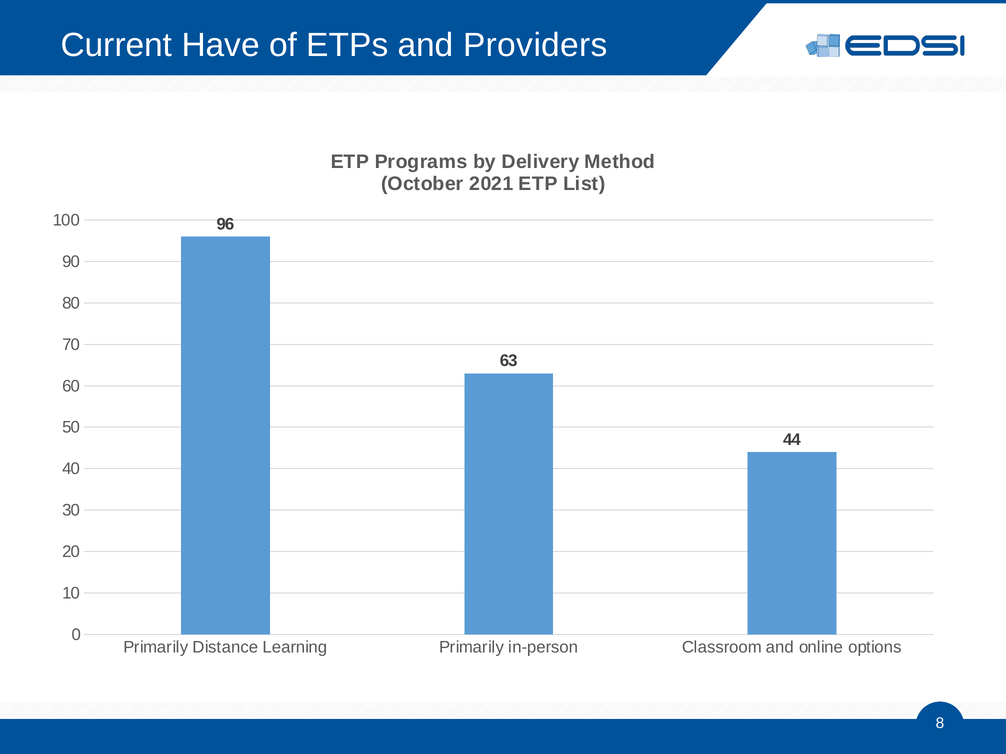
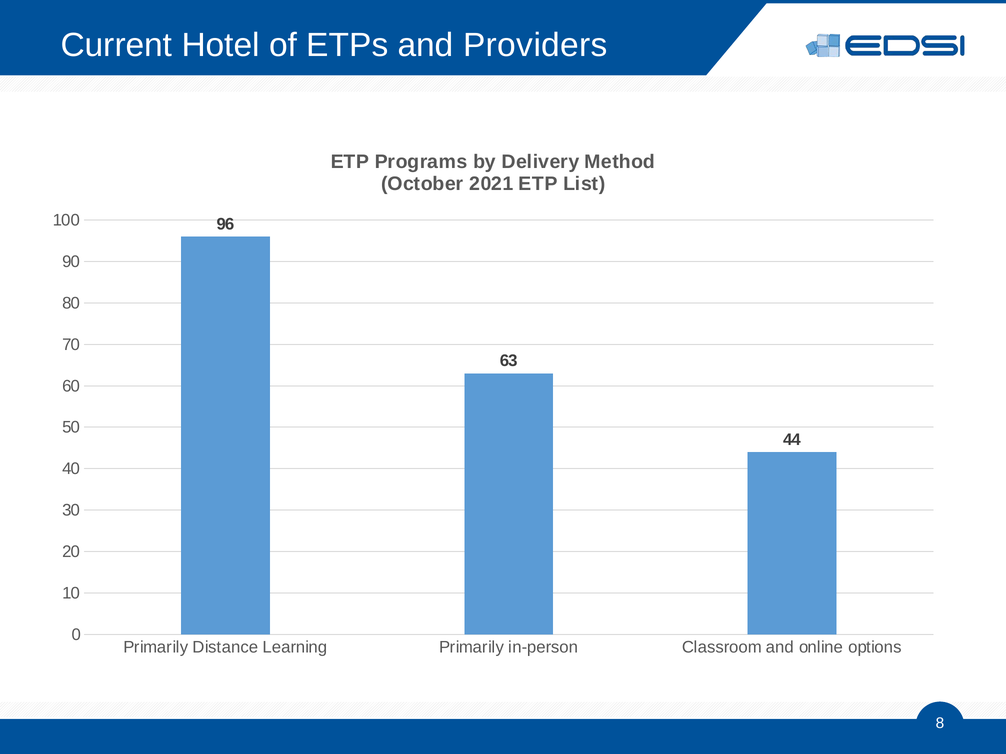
Have: Have -> Hotel
